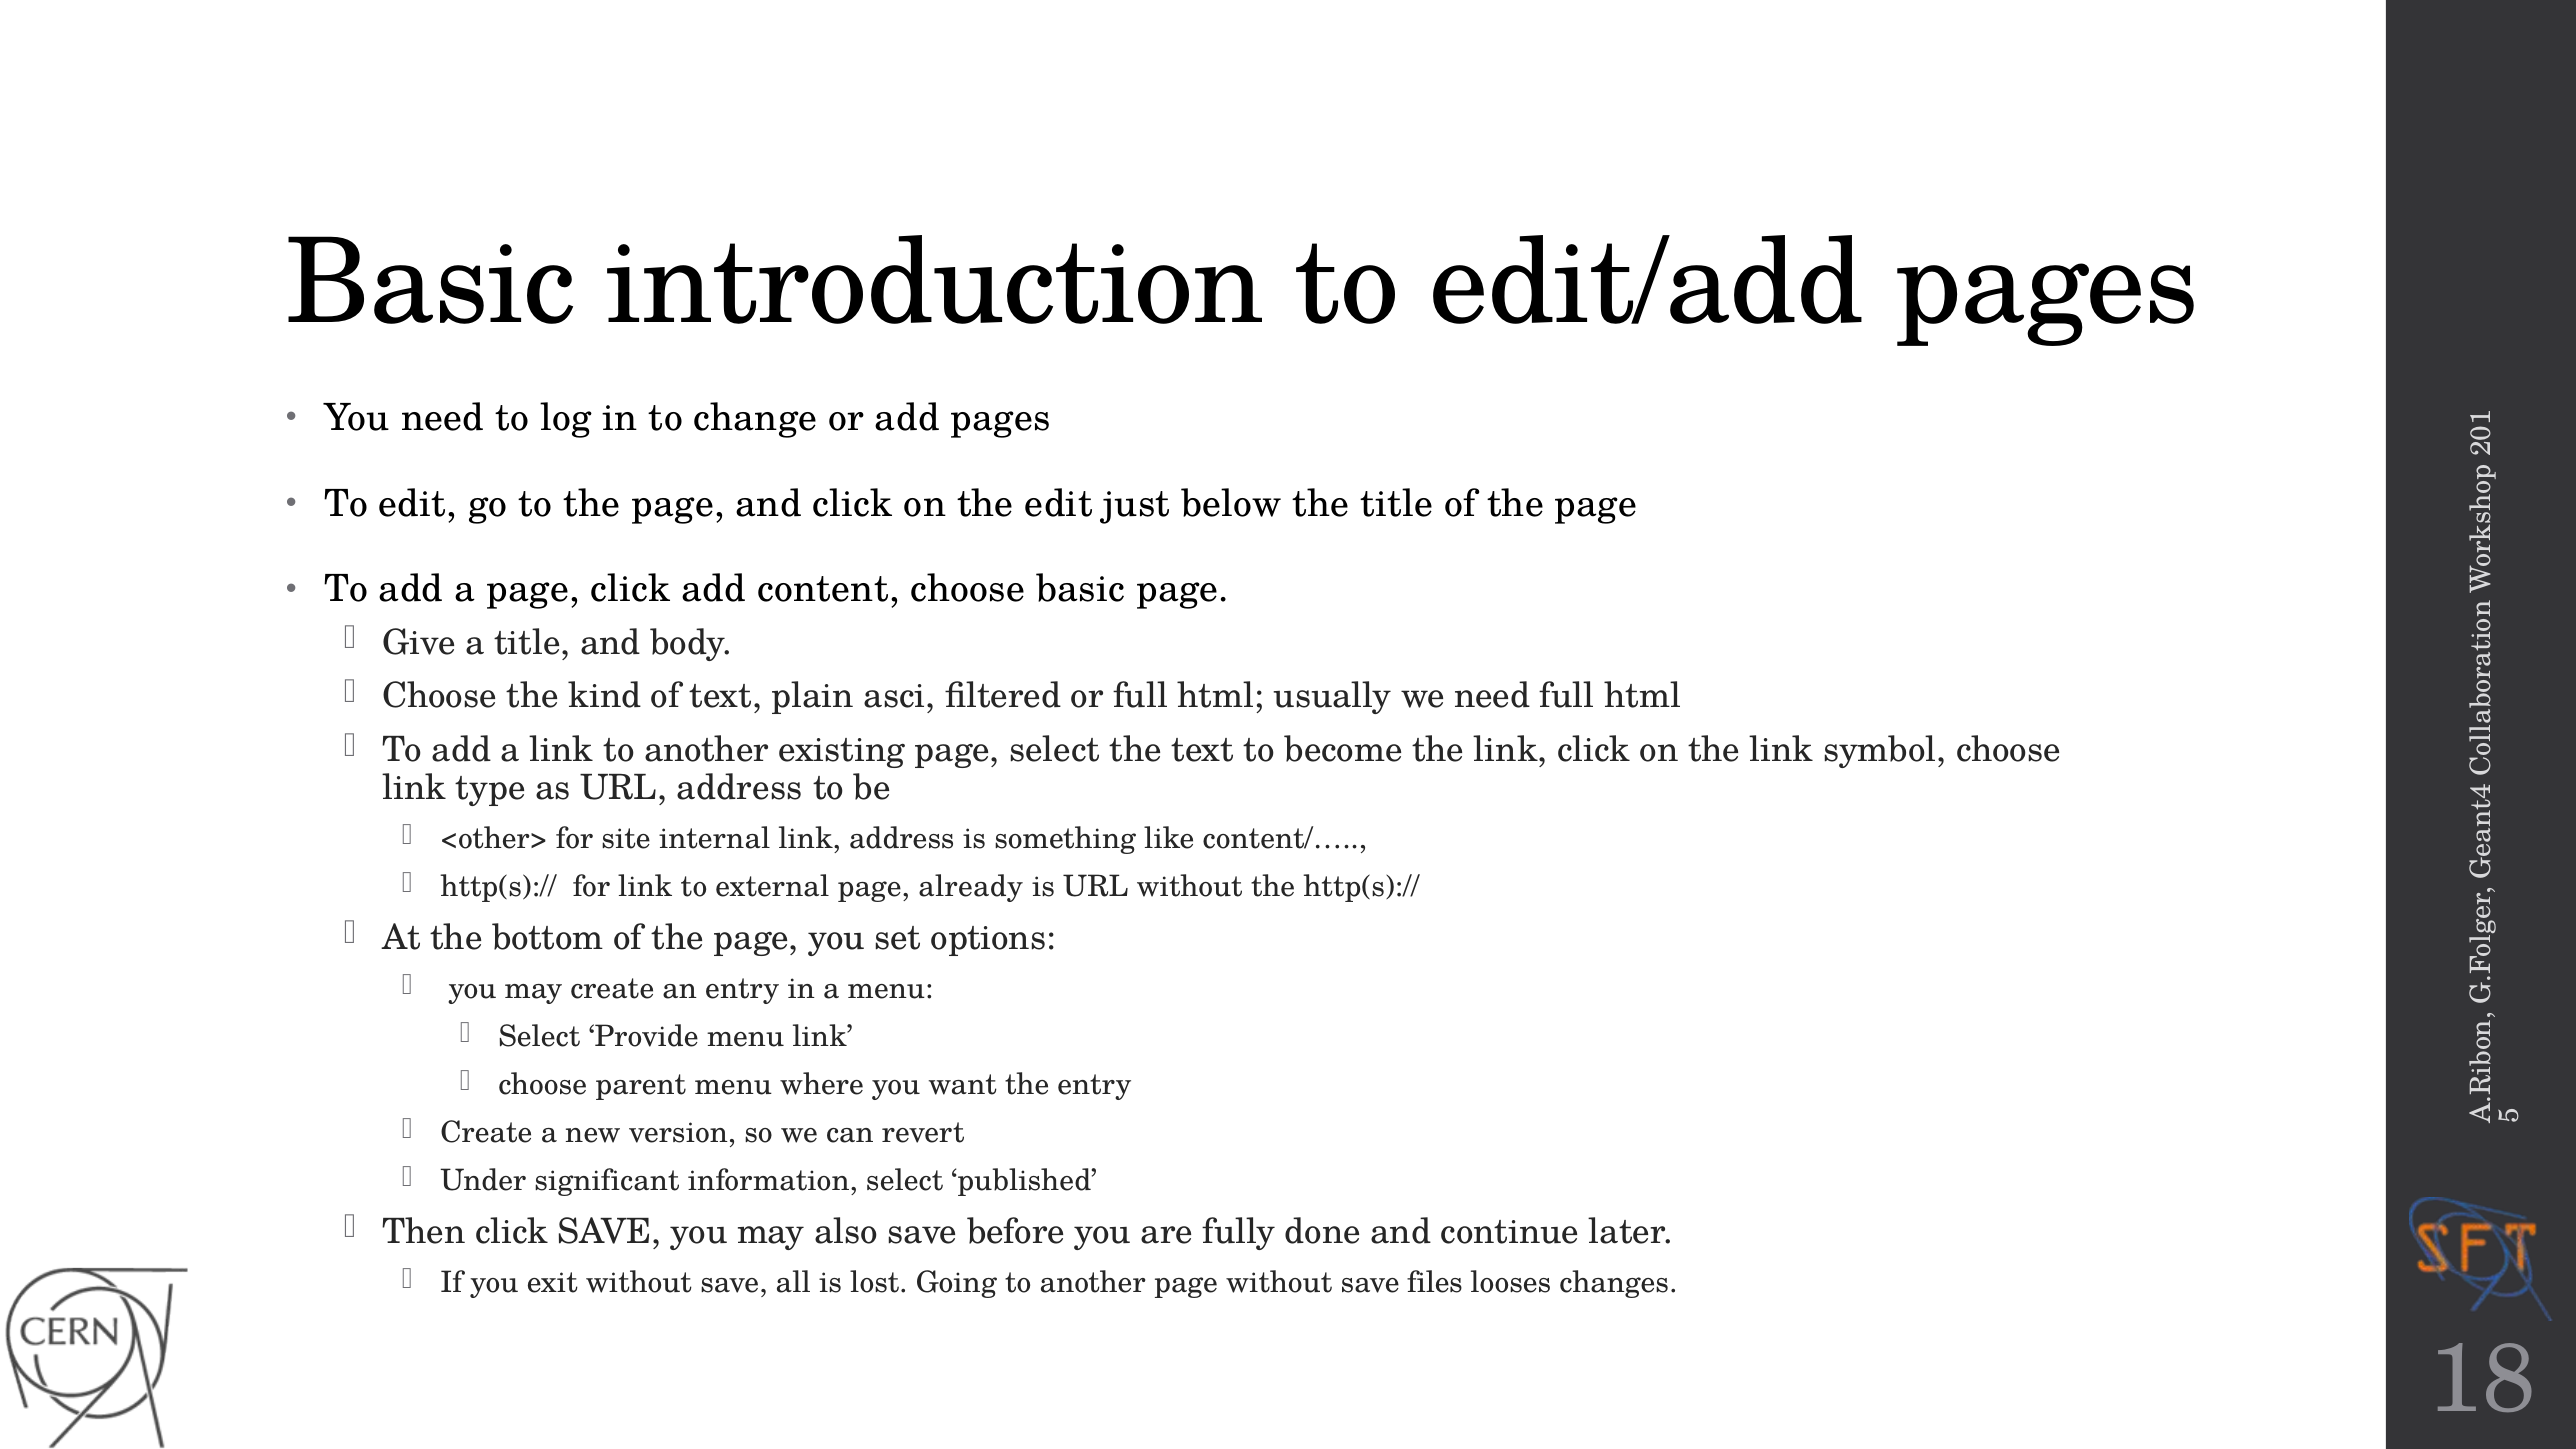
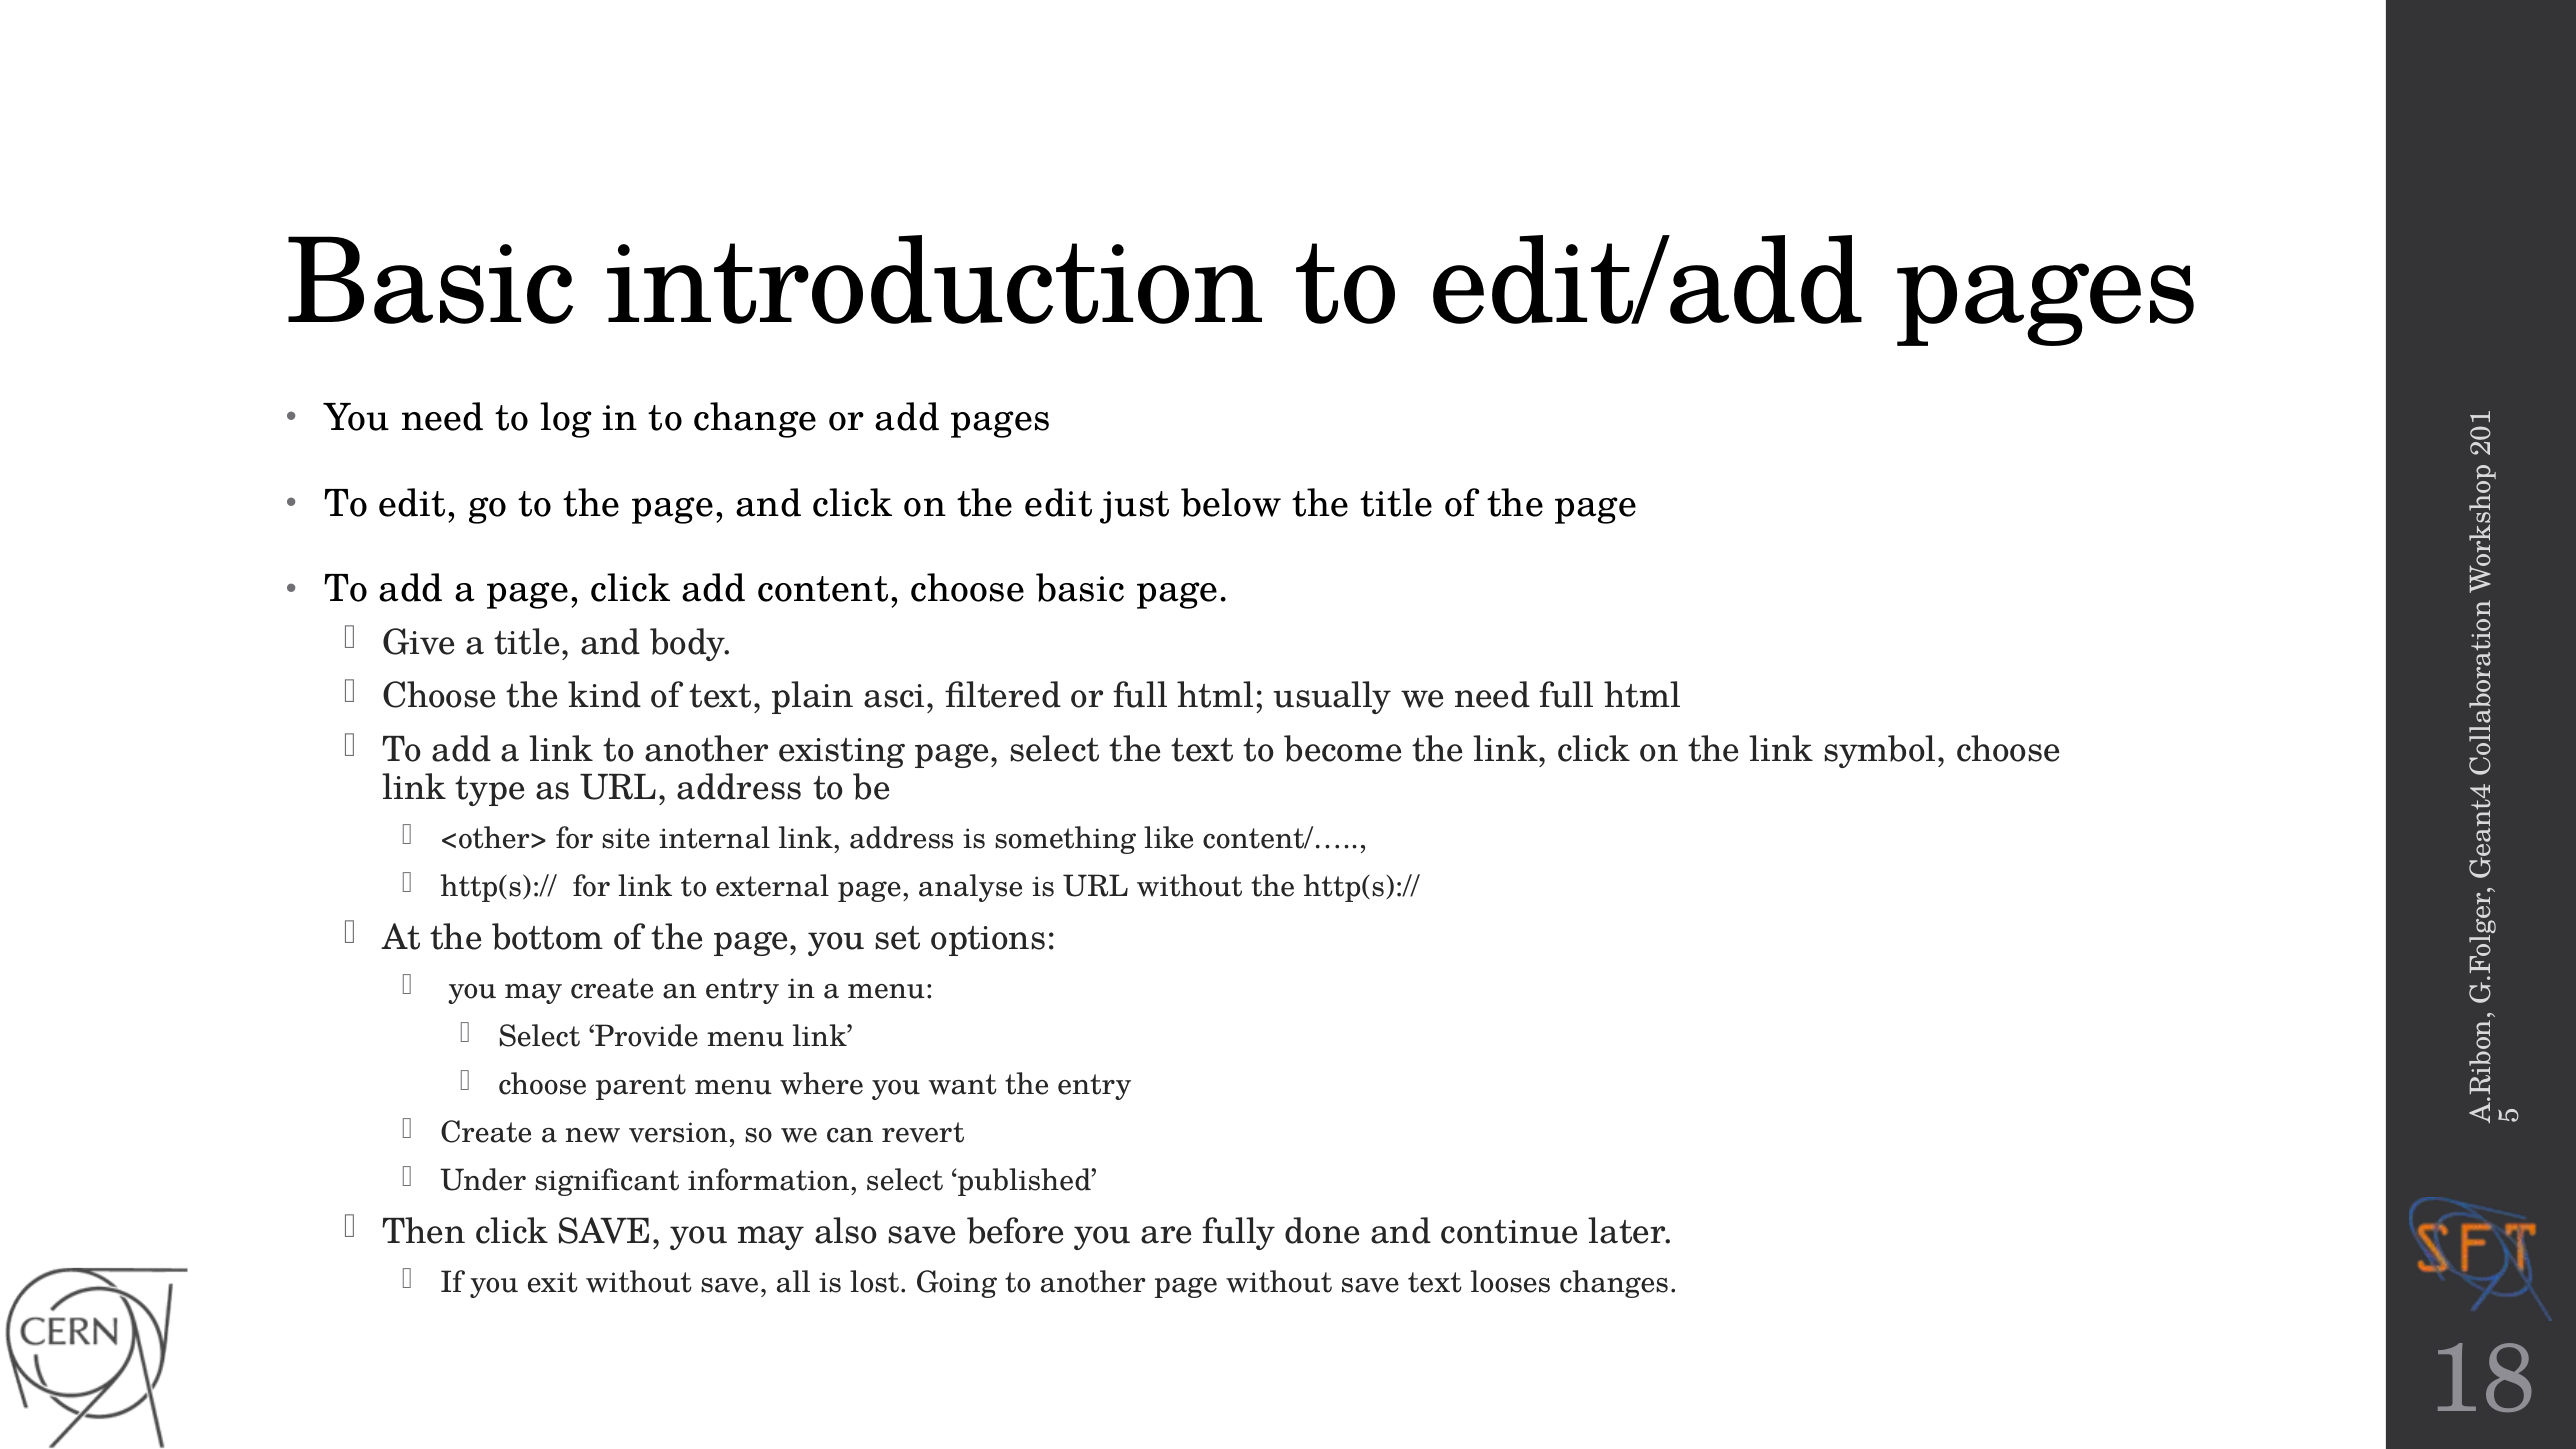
already: already -> analyse
save files: files -> text
